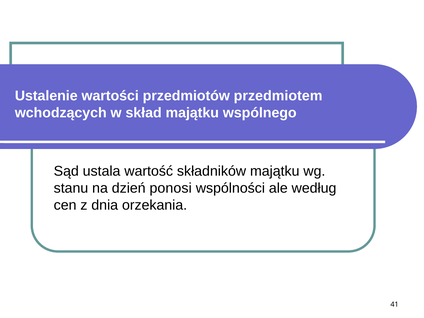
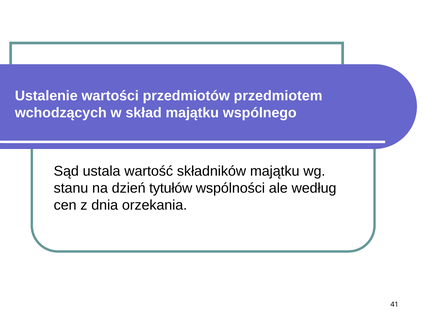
ponosi: ponosi -> tytułów
